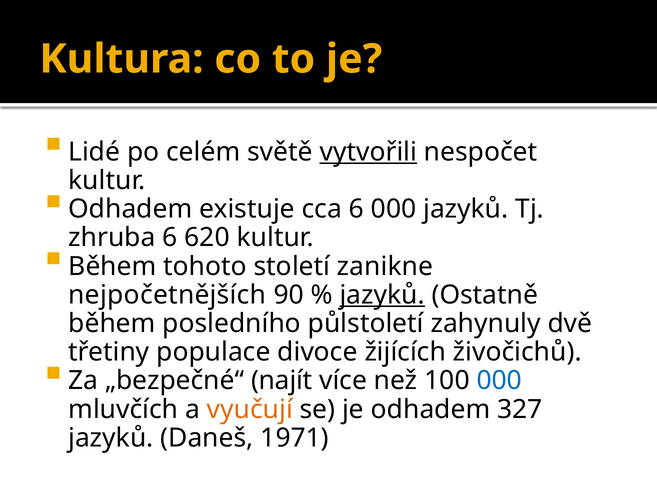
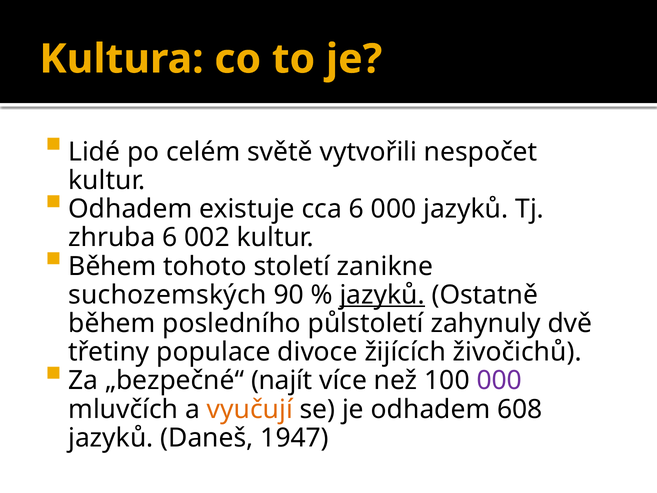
vytvořili underline: present -> none
620: 620 -> 002
nejpočetnějších: nejpočetnějších -> suchozemských
000 at (499, 381) colour: blue -> purple
327: 327 -> 608
1971: 1971 -> 1947
